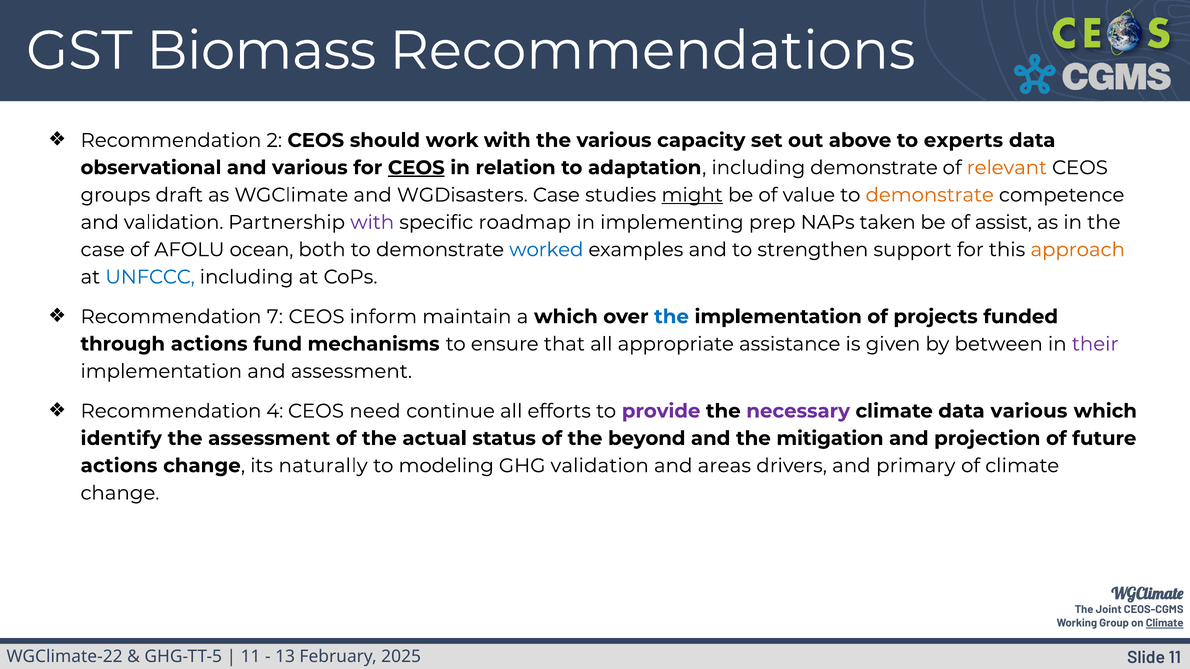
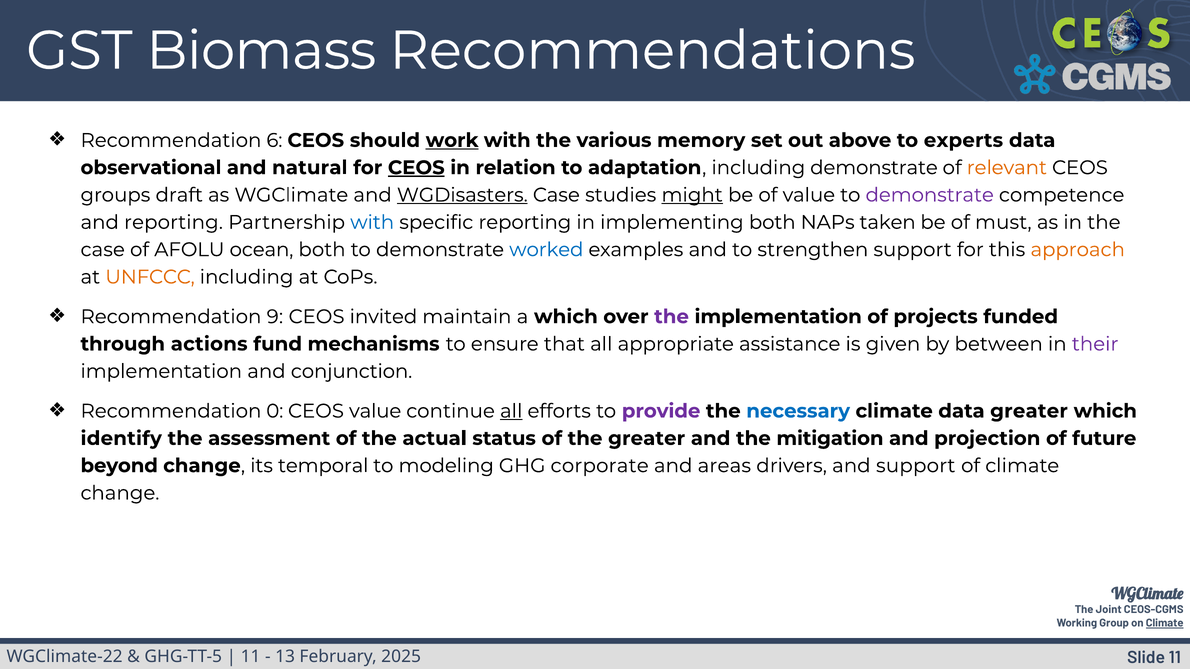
2: 2 -> 6
work underline: none -> present
capacity: capacity -> memory
and various: various -> natural
WGDisasters underline: none -> present
demonstrate at (930, 195) colour: orange -> purple
and validation: validation -> reporting
with at (372, 222) colour: purple -> blue
specific roadmap: roadmap -> reporting
implementing prep: prep -> both
assist: assist -> must
UNFCCC colour: blue -> orange
7: 7 -> 9
inform: inform -> invited
the at (672, 317) colour: blue -> purple
and assessment: assessment -> conjunction
4: 4 -> 0
CEOS need: need -> value
all at (511, 411) underline: none -> present
necessary colour: purple -> blue
data various: various -> greater
the beyond: beyond -> greater
actions at (119, 466): actions -> beyond
naturally: naturally -> temporal
GHG validation: validation -> corporate
and primary: primary -> support
